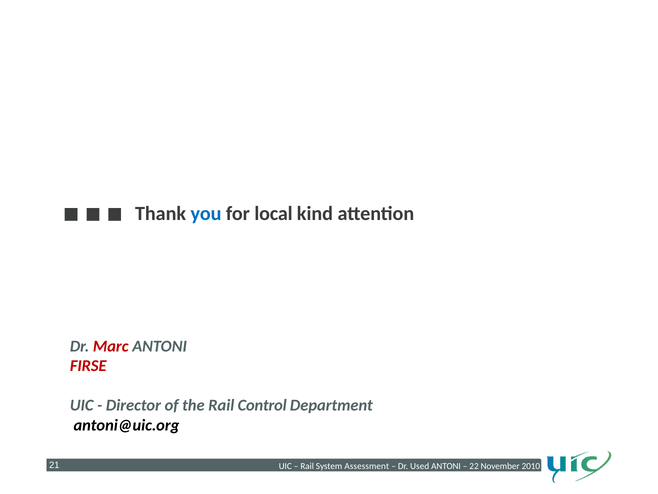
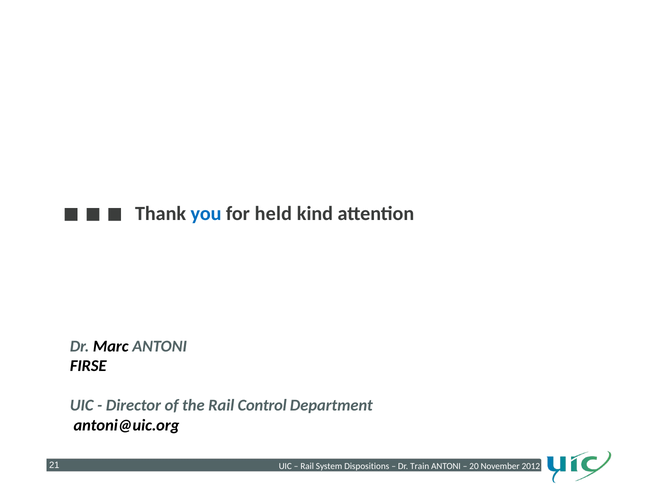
local: local -> held
Marc colour: red -> black
FIRSE colour: red -> black
Assessment: Assessment -> Dispositions
Used: Used -> Train
22: 22 -> 20
2010: 2010 -> 2012
